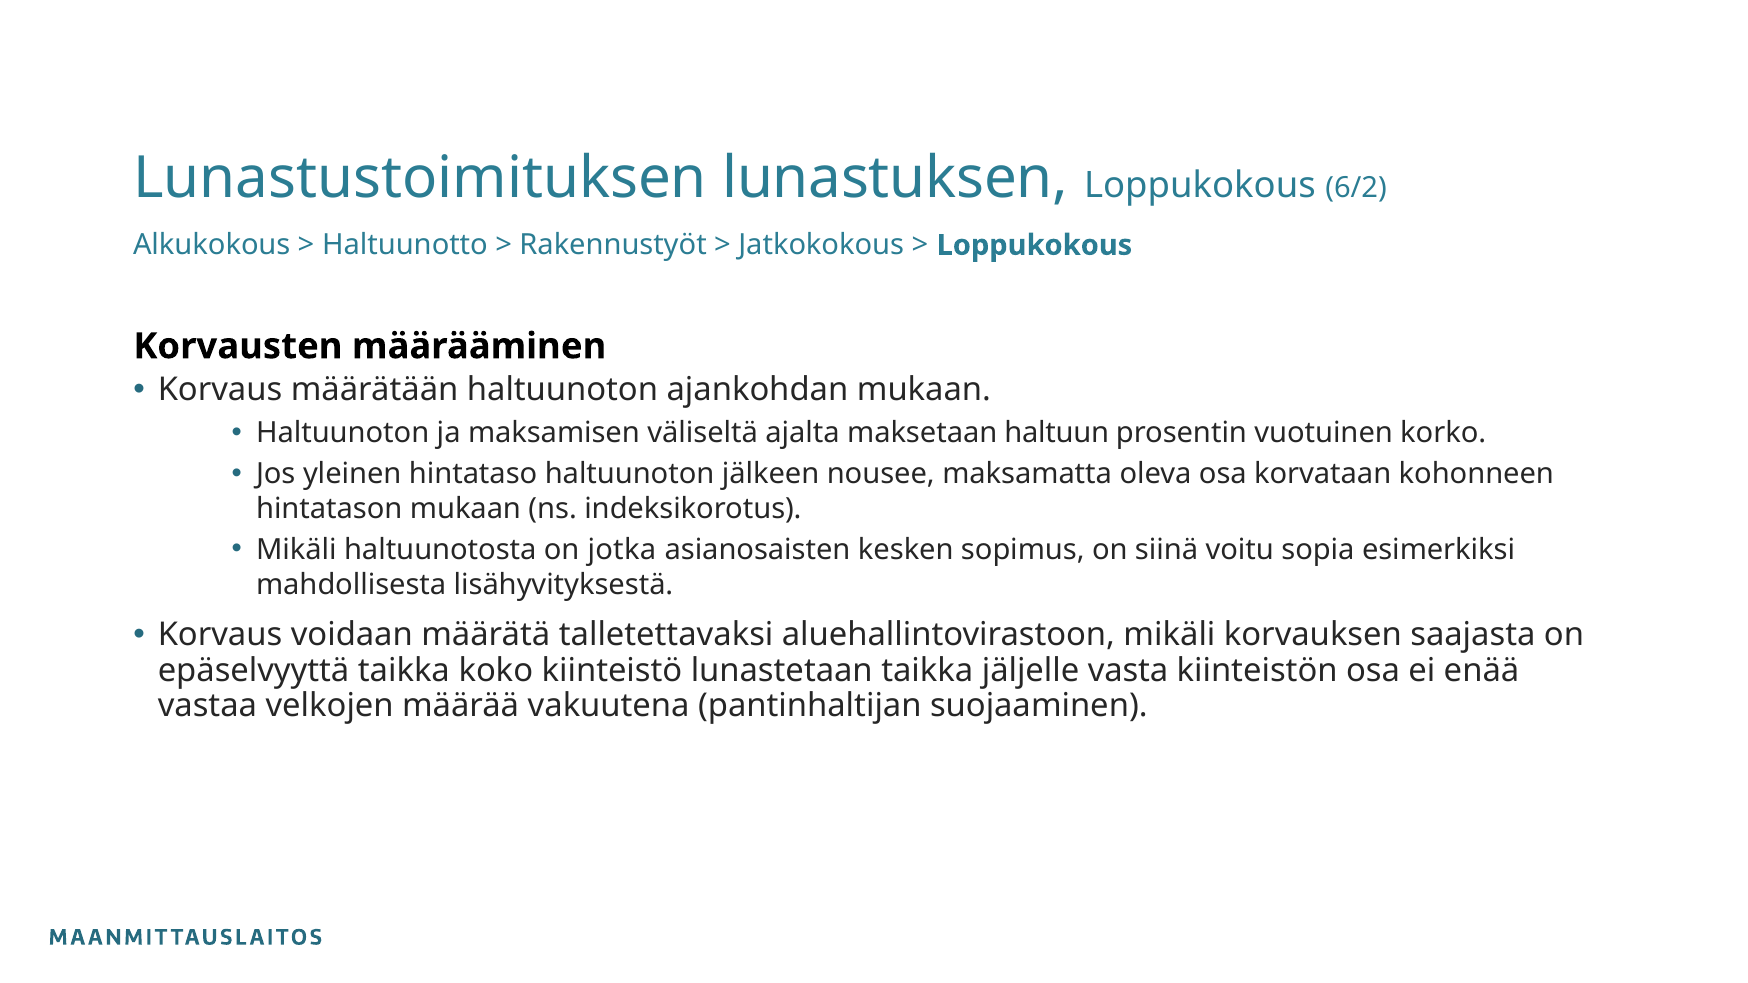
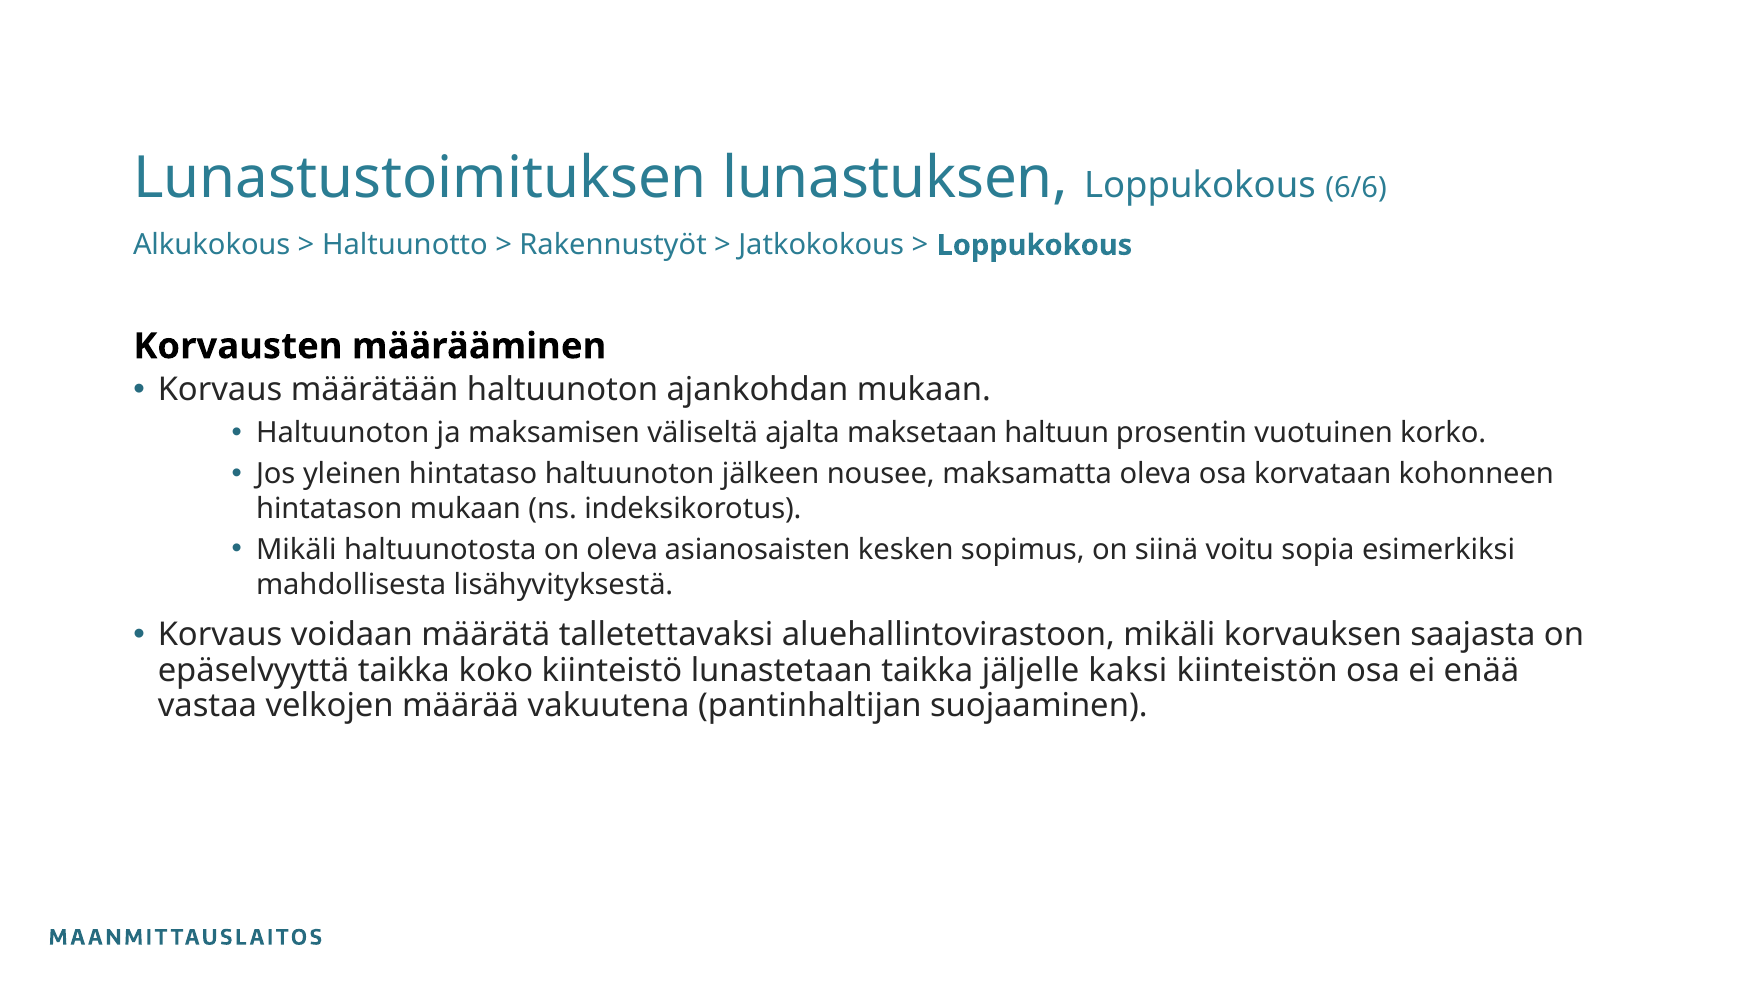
6/2: 6/2 -> 6/6
on jotka: jotka -> oleva
vasta: vasta -> kaksi
